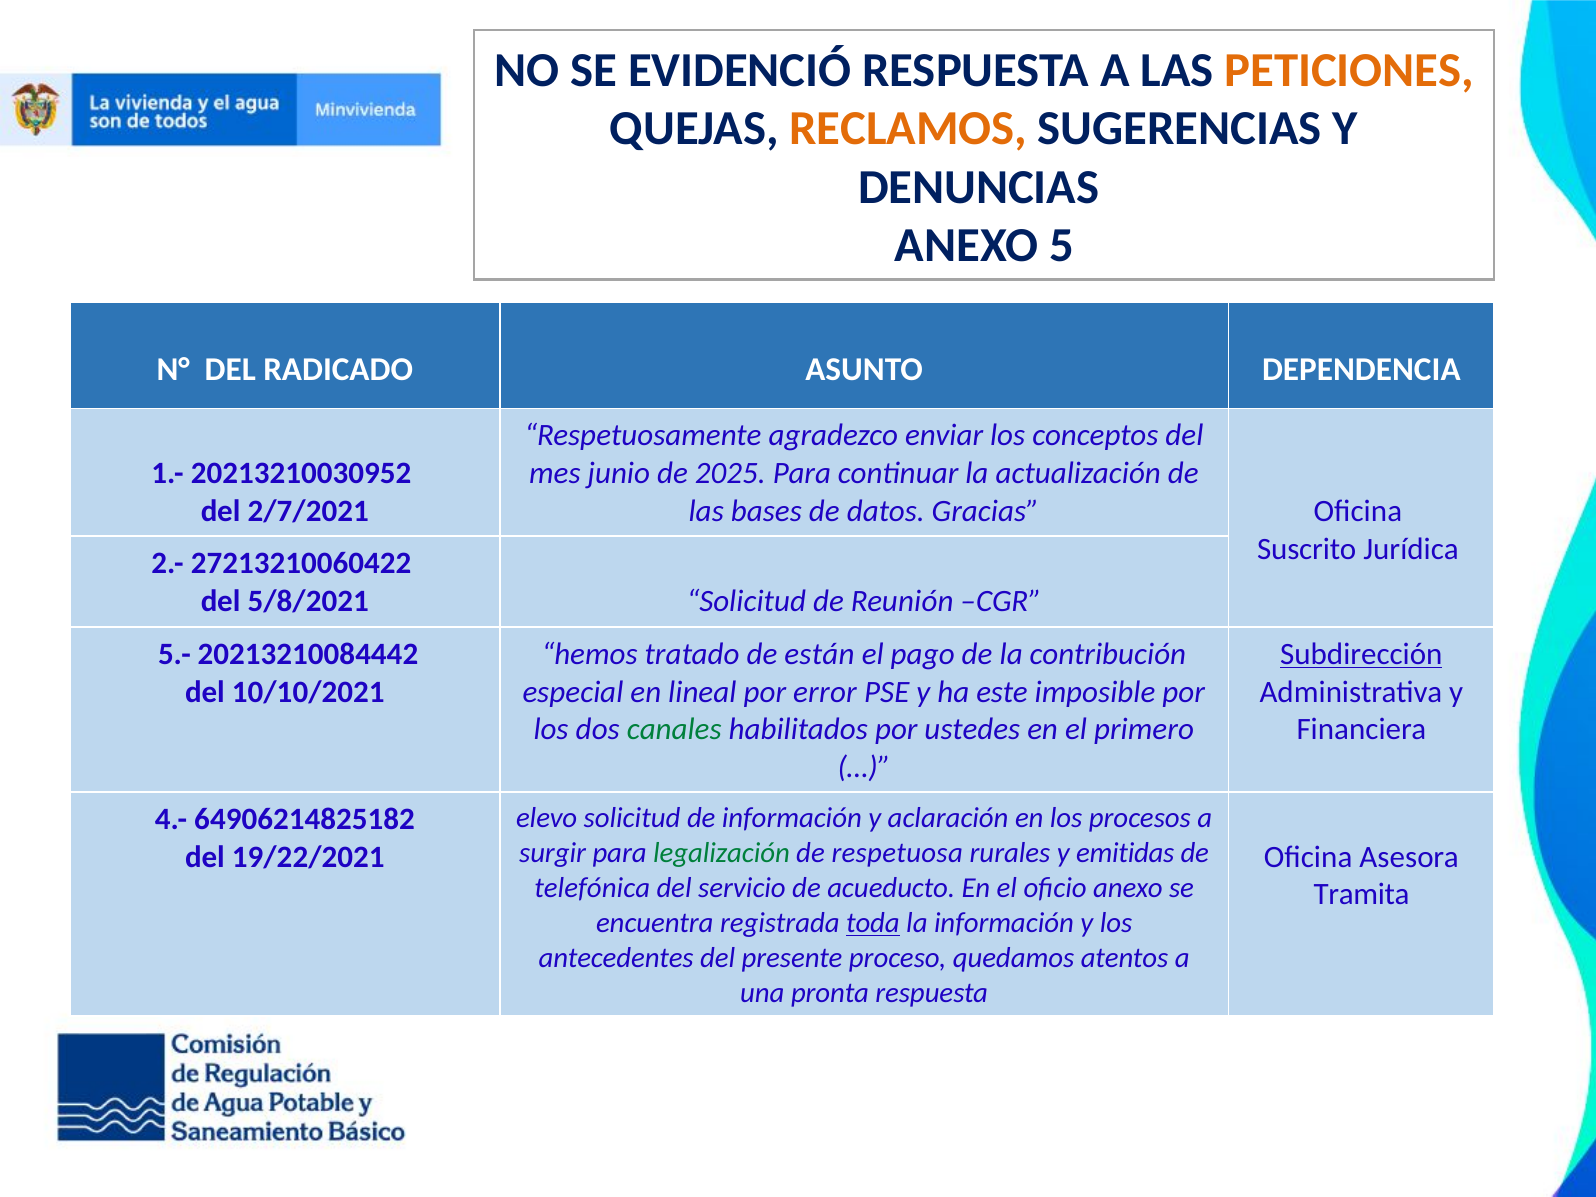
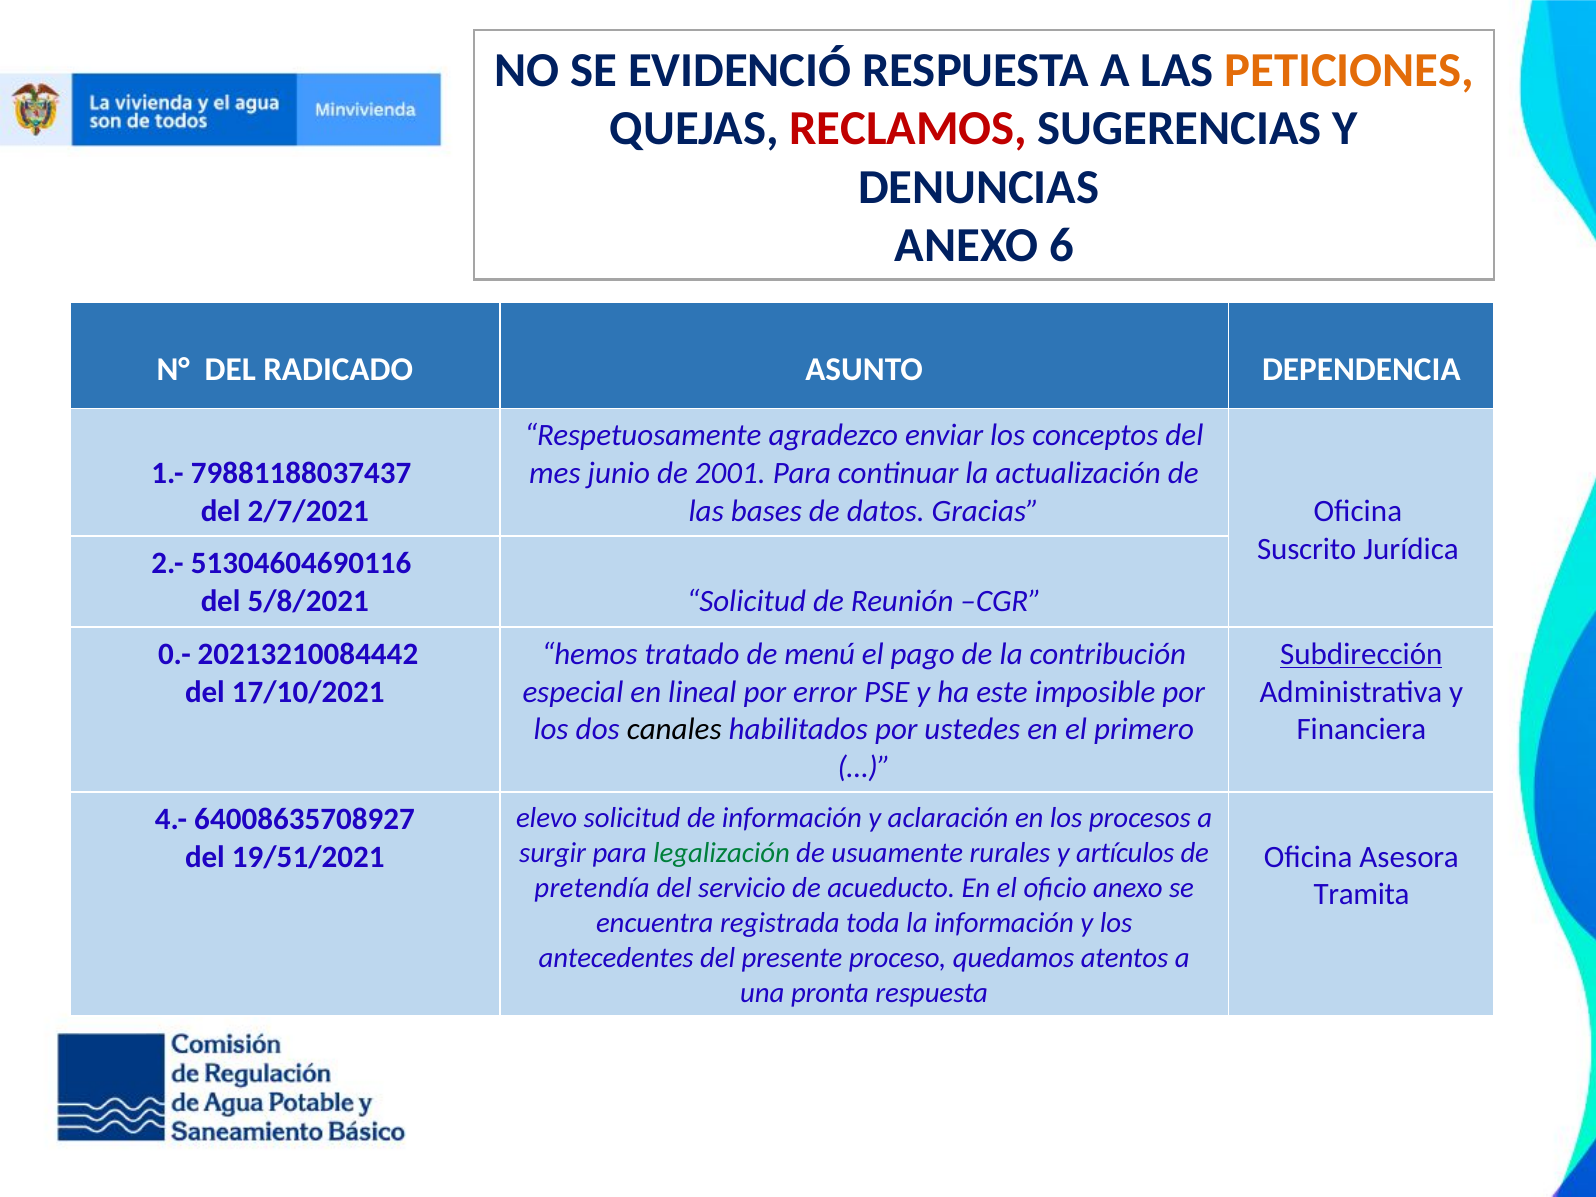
RECLAMOS colour: orange -> red
5: 5 -> 6
20213210030952: 20213210030952 -> 79881188037437
2025: 2025 -> 2001
27213210060422: 27213210060422 -> 51304604690116
5.-: 5.- -> 0.-
están: están -> menú
10/10/2021: 10/10/2021 -> 17/10/2021
canales colour: green -> black
64906214825182: 64906214825182 -> 64008635708927
respetuosa: respetuosa -> usuamente
emitidas: emitidas -> artículos
19/22/2021: 19/22/2021 -> 19/51/2021
telefónica: telefónica -> pretendía
toda underline: present -> none
